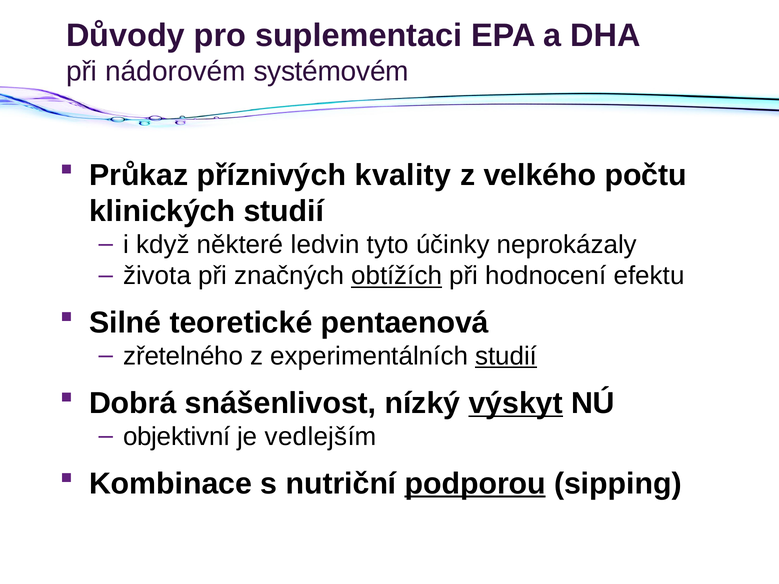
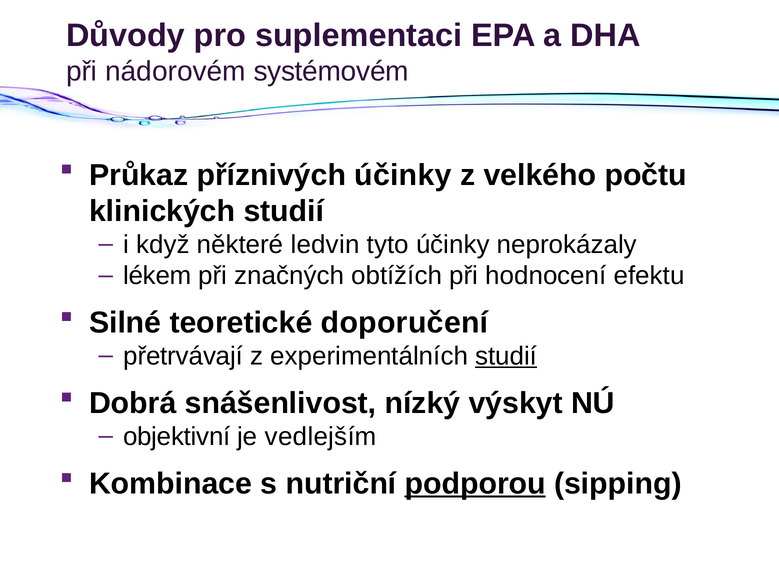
příznivých kvality: kvality -> účinky
života: života -> lékem
obtížích underline: present -> none
pentaenová: pentaenová -> doporučení
zřetelného: zřetelného -> přetrvávají
výskyt underline: present -> none
